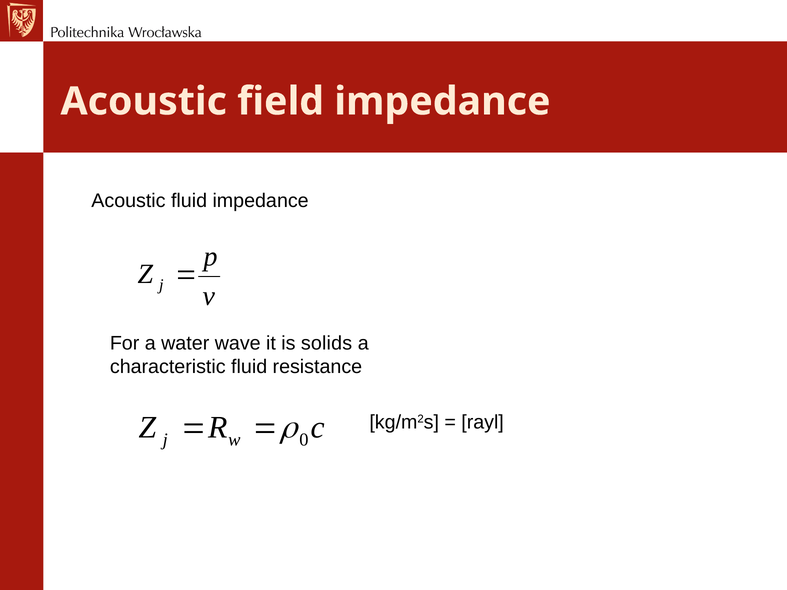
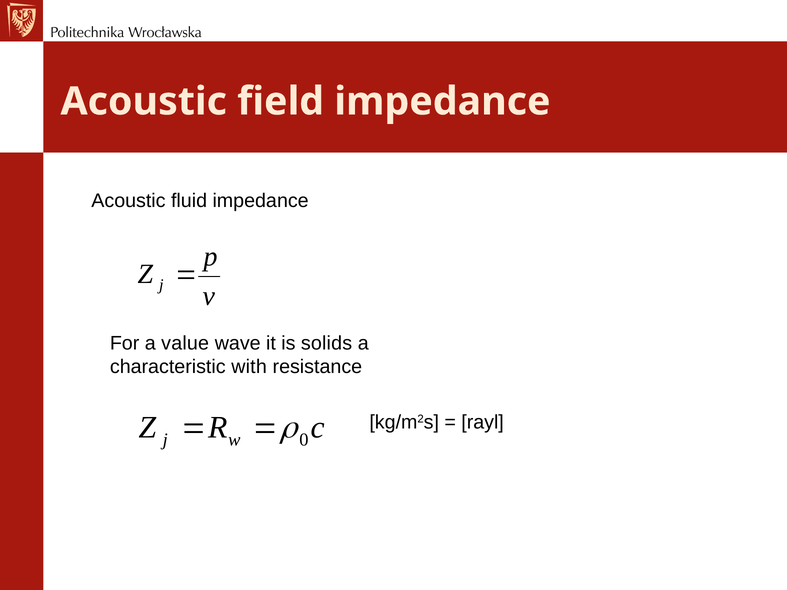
water: water -> value
characteristic fluid: fluid -> with
